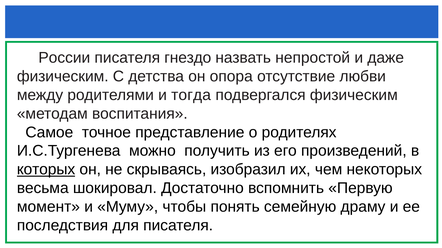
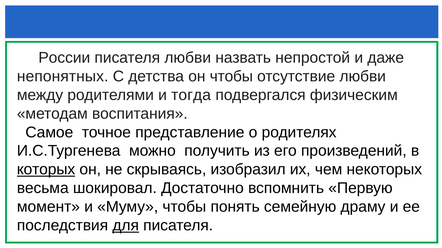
писателя гнездо: гнездо -> любви
физическим at (63, 77): физическим -> непонятных
он опора: опора -> чтобы
для underline: none -> present
